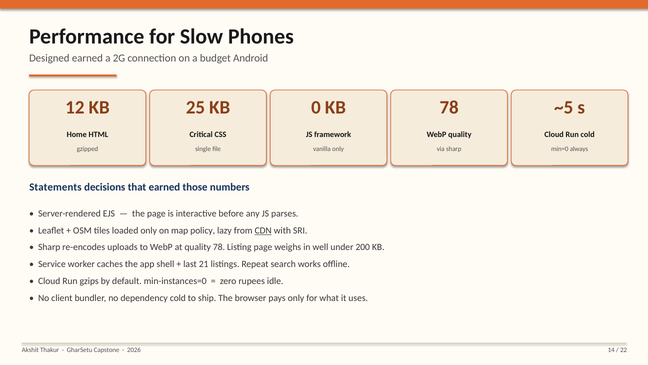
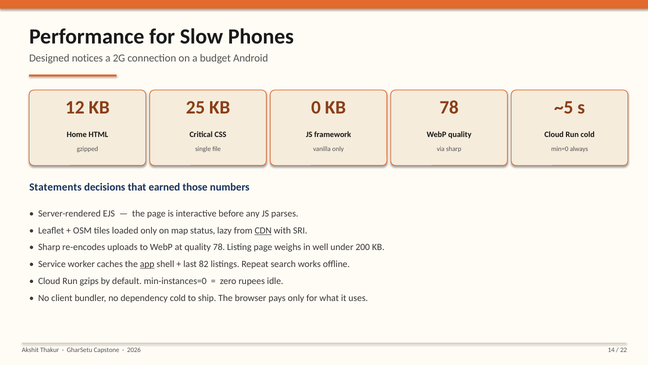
Designed earned: earned -> notices
policy: policy -> status
app underline: none -> present
21: 21 -> 82
